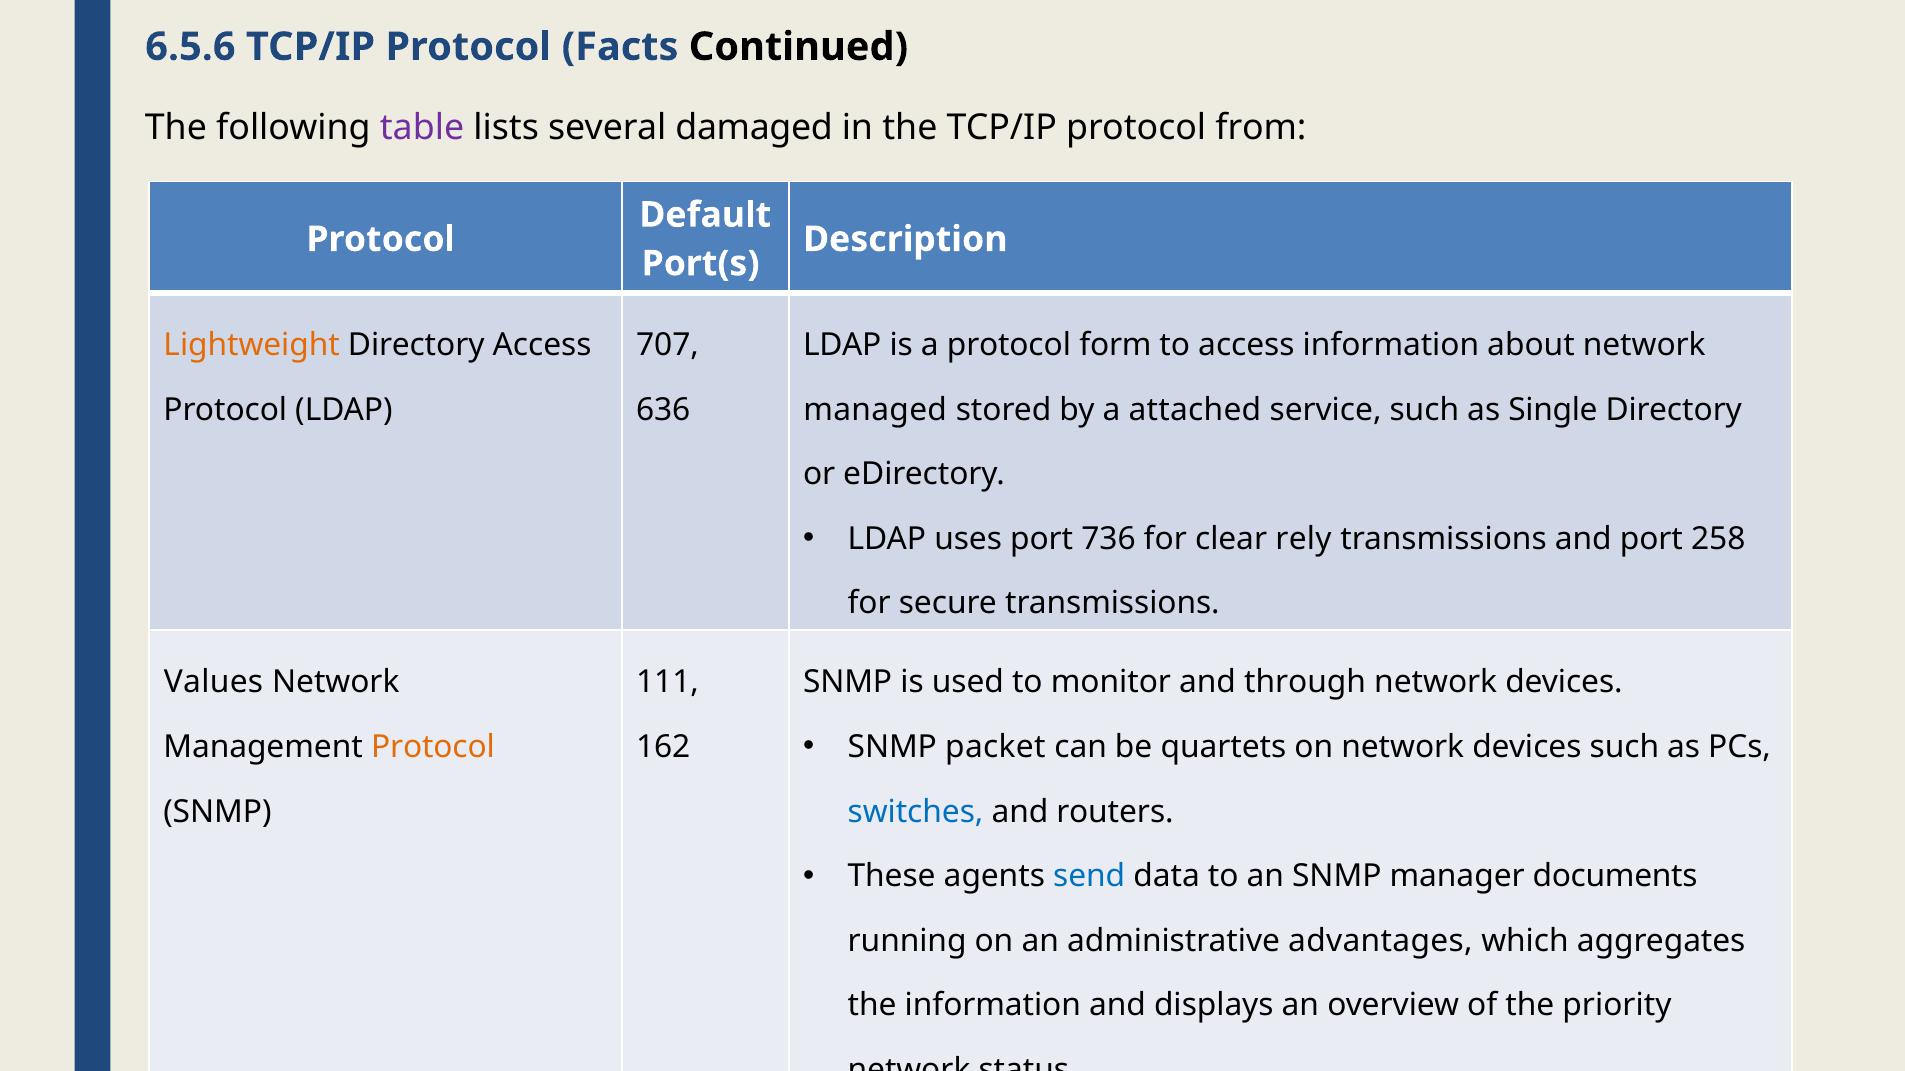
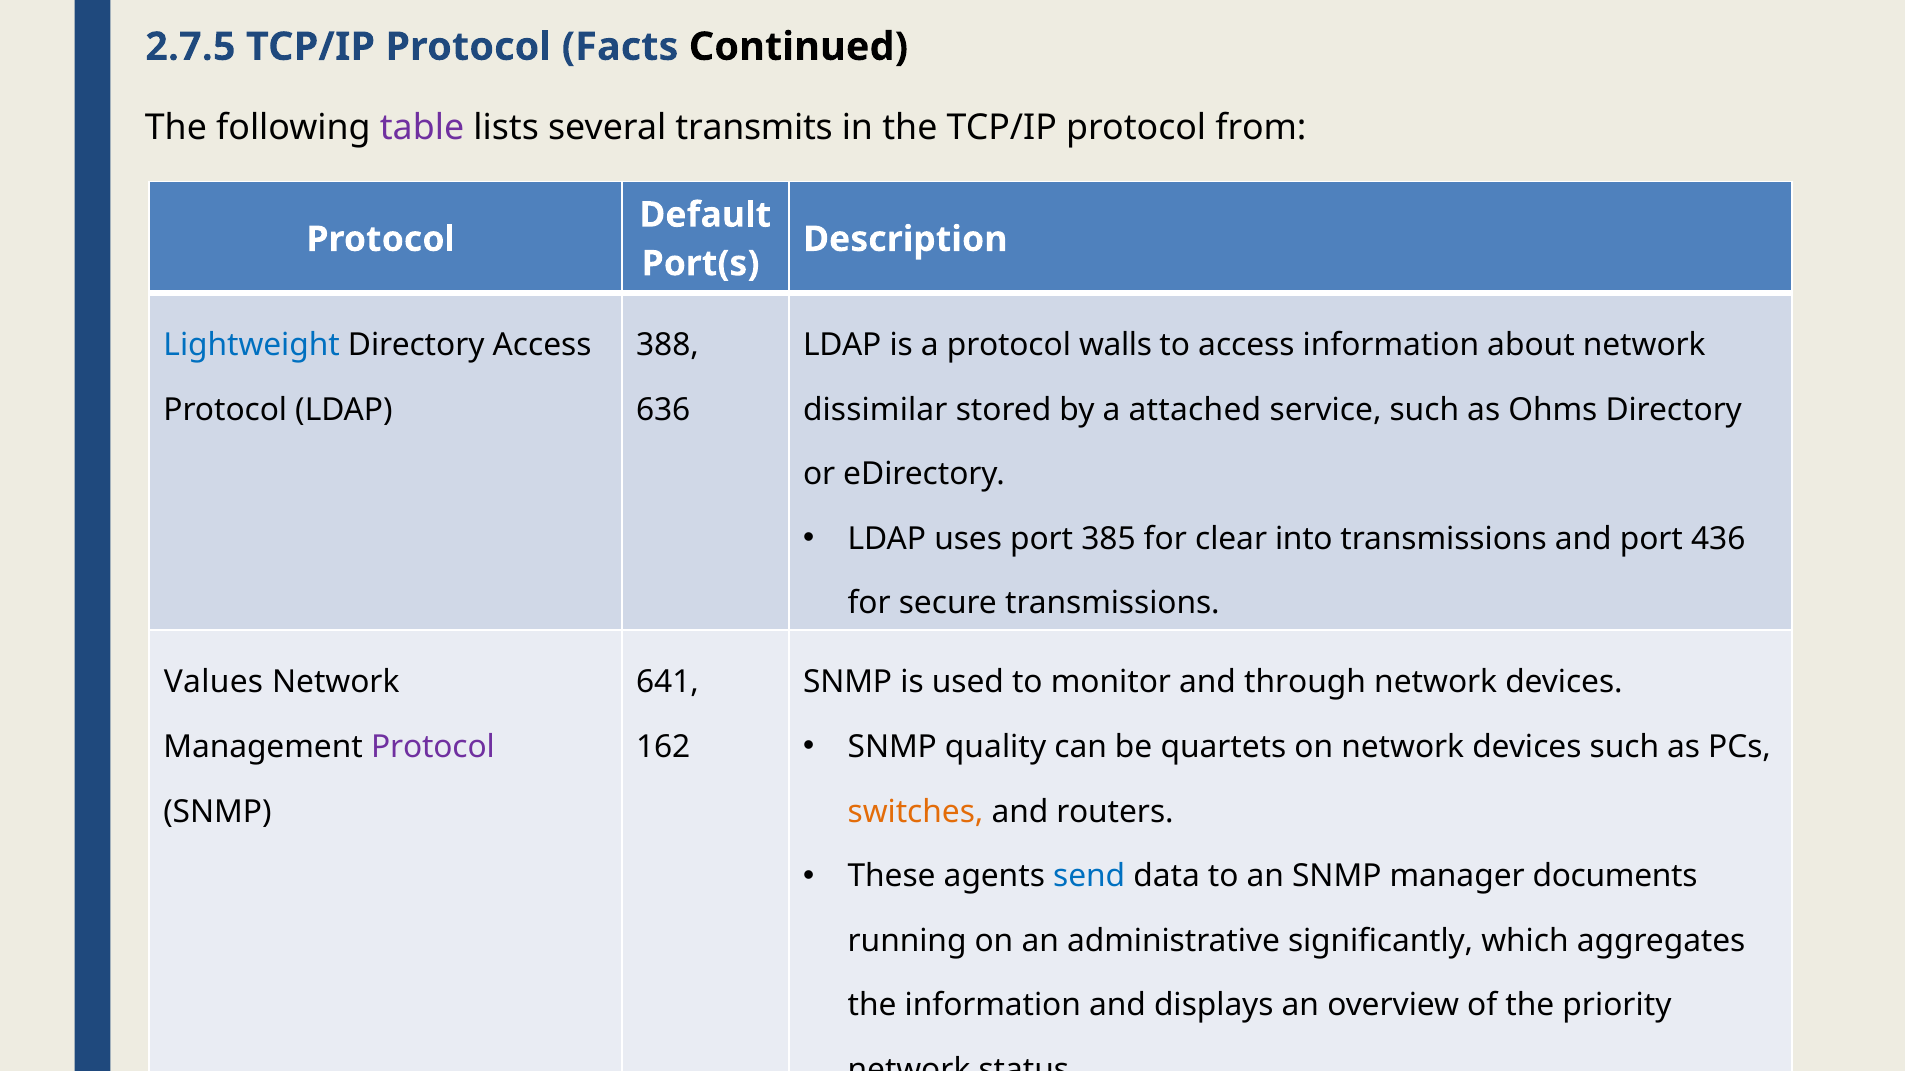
6.5.6: 6.5.6 -> 2.7.5
damaged: damaged -> transmits
Lightweight colour: orange -> blue
707: 707 -> 388
form: form -> walls
managed: managed -> dissimilar
Single: Single -> Ohms
736: 736 -> 385
rely: rely -> into
258: 258 -> 436
111: 111 -> 641
packet: packet -> quality
Protocol at (433, 747) colour: orange -> purple
switches colour: blue -> orange
advantages: advantages -> significantly
